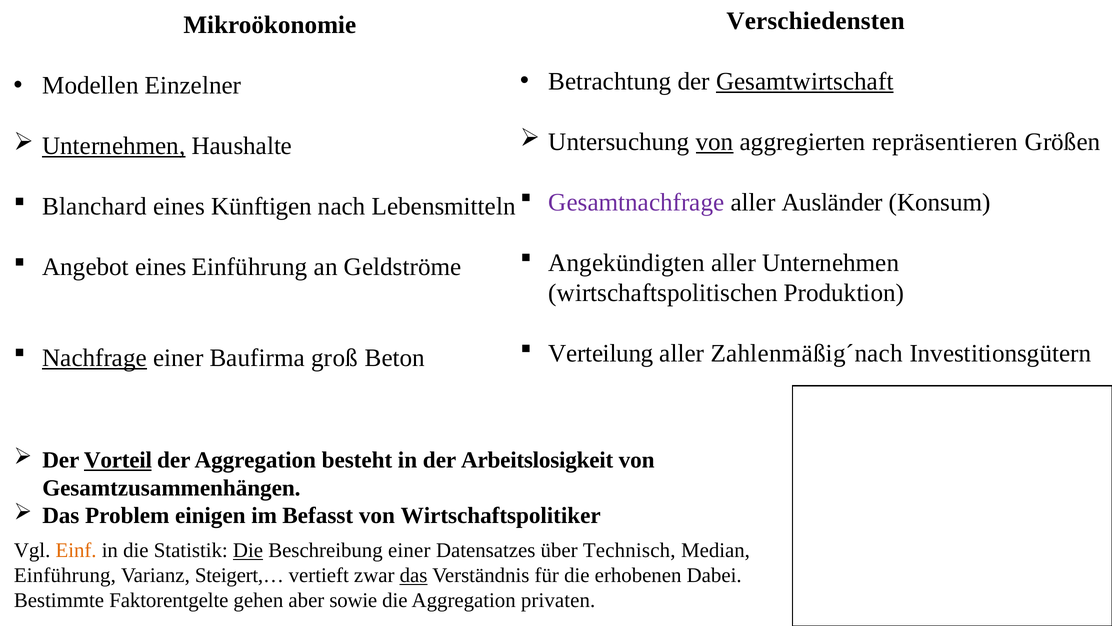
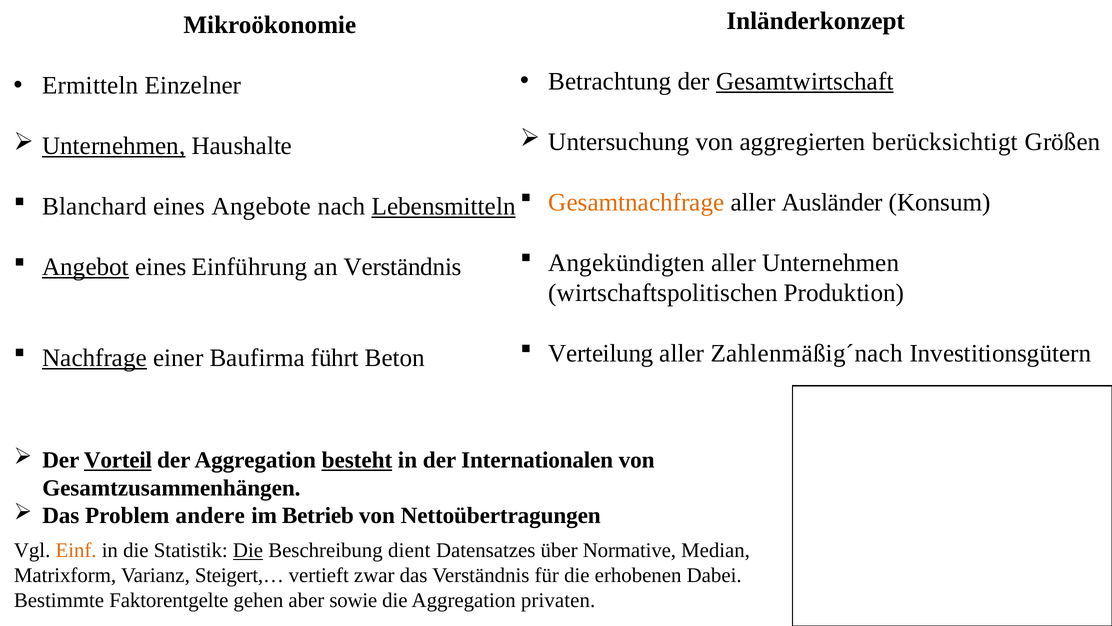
Verschiedensten: Verschiedensten -> Inländerkonzept
Modellen: Modellen -> Ermitteln
von at (715, 142) underline: present -> none
repräsentieren: repräsentieren -> berücksichtigt
Gesamtnachfrage colour: purple -> orange
Künftigen: Künftigen -> Angebote
Lebensmitteln underline: none -> present
Angebot underline: none -> present
an Geldströme: Geldströme -> Verständnis
groß: groß -> führt
besteht underline: none -> present
Arbeitslosigkeit: Arbeitslosigkeit -> Internationalen
einigen: einigen -> andere
Befasst: Befasst -> Betrieb
Wirtschaftspolitiker: Wirtschaftspolitiker -> Nettoübertragungen
Beschreibung einer: einer -> dient
Technisch: Technisch -> Normative
Einführung at (65, 575): Einführung -> Matrixform
das at (414, 575) underline: present -> none
